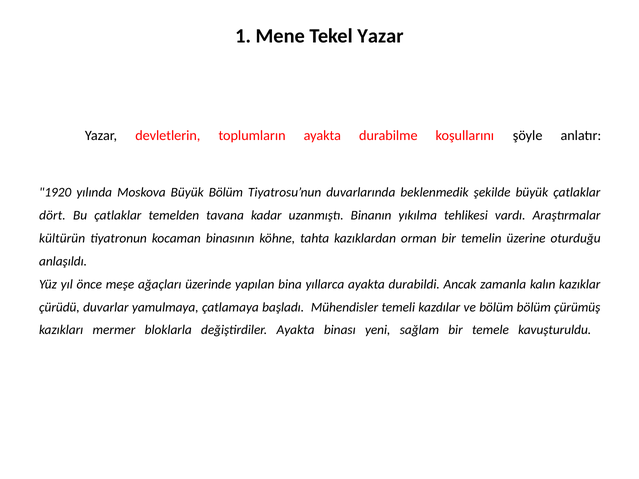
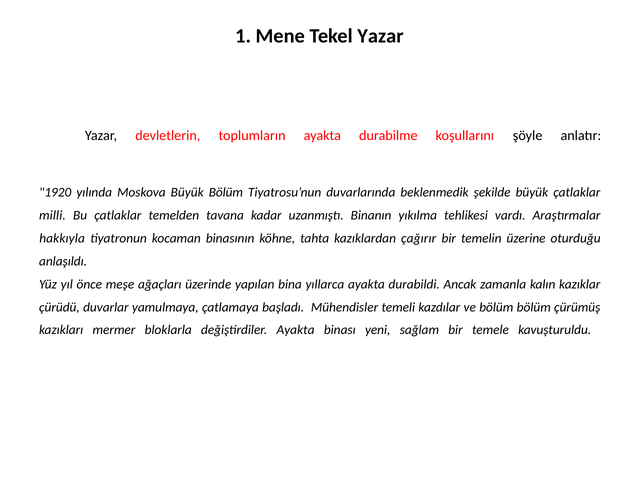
dört: dört -> milli
kültürün: kültürün -> hakkıyla
orman: orman -> çağırır
